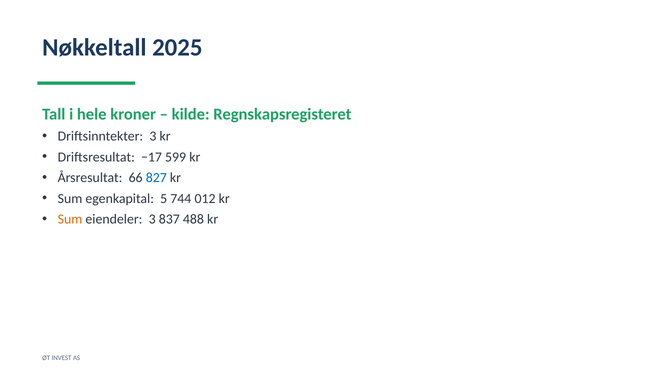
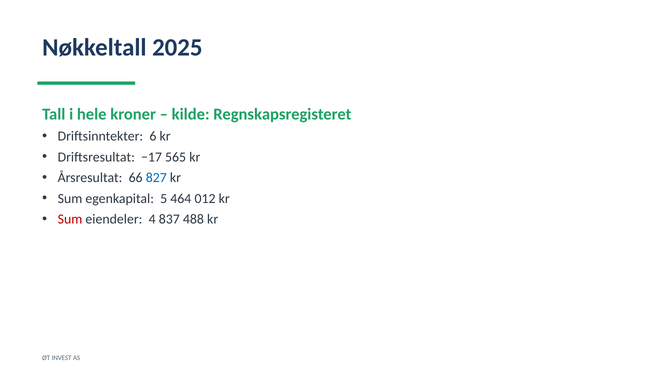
Driftsinntekter 3: 3 -> 6
599: 599 -> 565
744: 744 -> 464
Sum at (70, 219) colour: orange -> red
eiendeler 3: 3 -> 4
